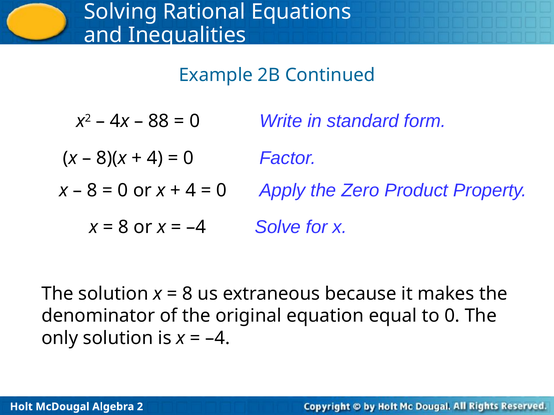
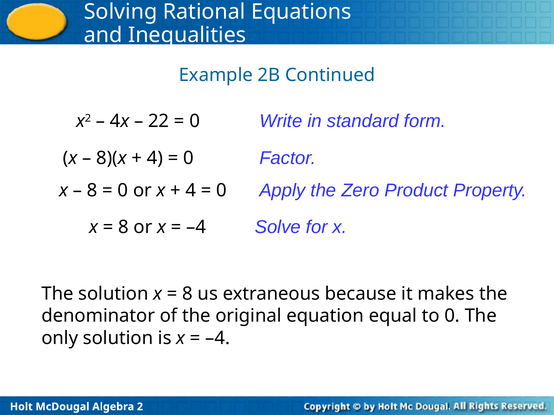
88: 88 -> 22
